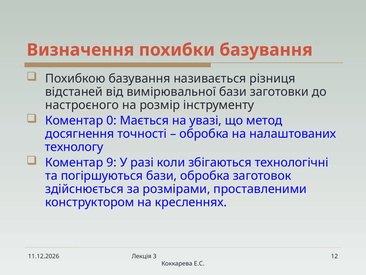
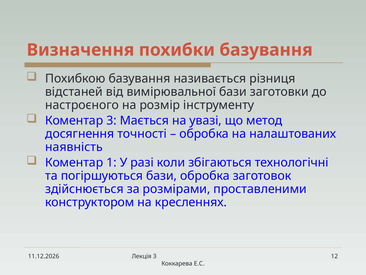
Коментар 0: 0 -> 3
технологу: технологу -> наявність
9: 9 -> 1
